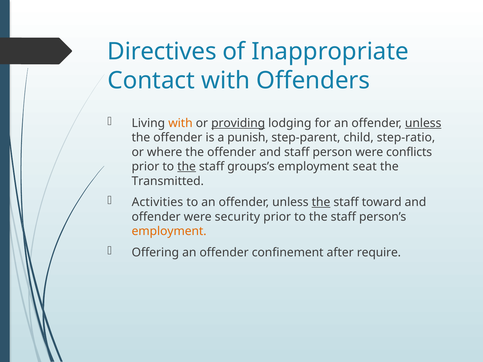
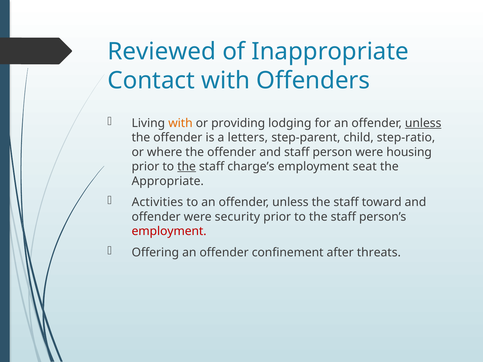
Directives: Directives -> Reviewed
providing underline: present -> none
punish: punish -> letters
conflicts: conflicts -> housing
groups’s: groups’s -> charge’s
Transmitted: Transmitted -> Appropriate
the at (321, 202) underline: present -> none
employment at (169, 231) colour: orange -> red
require: require -> threats
